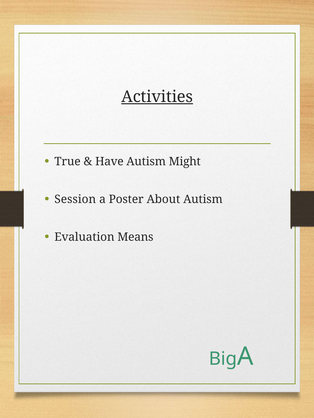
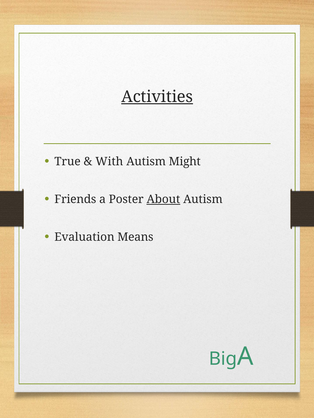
Have: Have -> With
Session: Session -> Friends
About underline: none -> present
